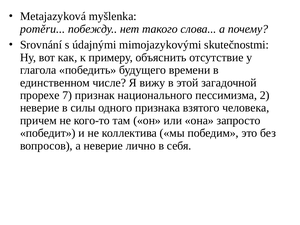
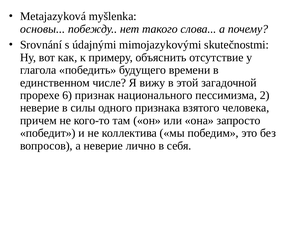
poměru: poměru -> основы
7: 7 -> 6
